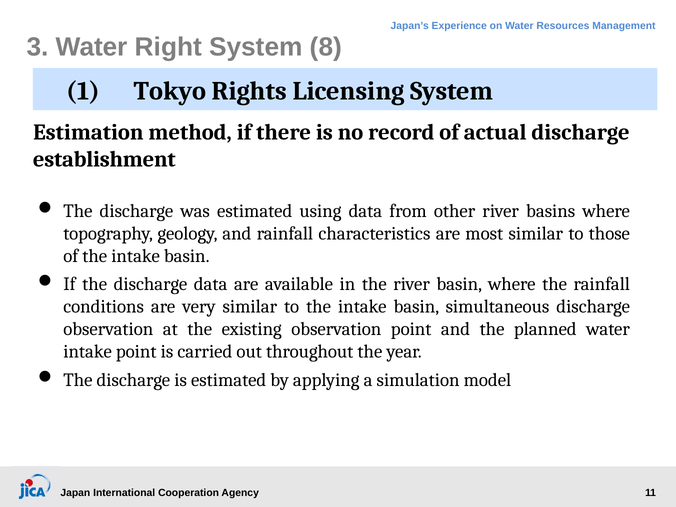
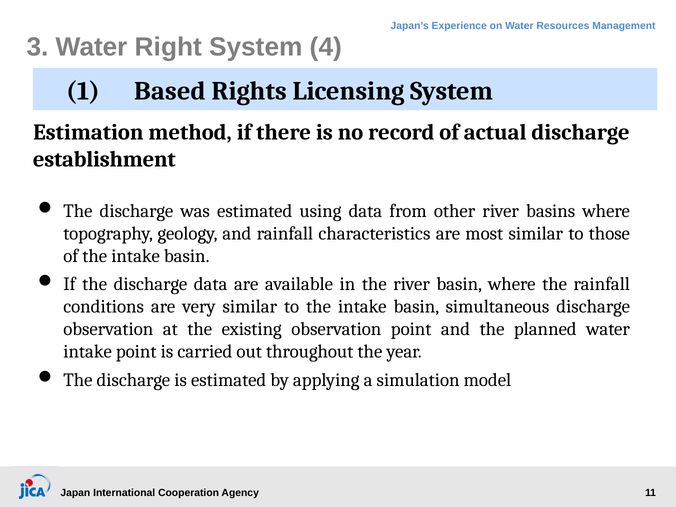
8: 8 -> 4
Tokyo: Tokyo -> Based
